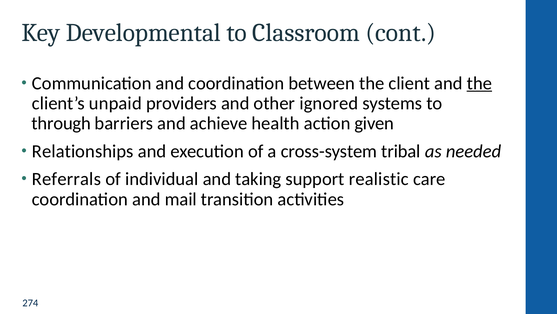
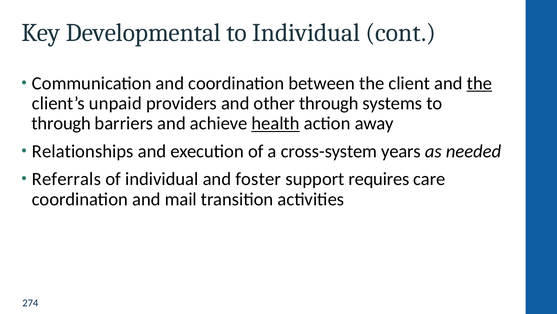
to Classroom: Classroom -> Individual
other ignored: ignored -> through
health underline: none -> present
given: given -> away
tribal: tribal -> years
taking: taking -> foster
realistic: realistic -> requires
